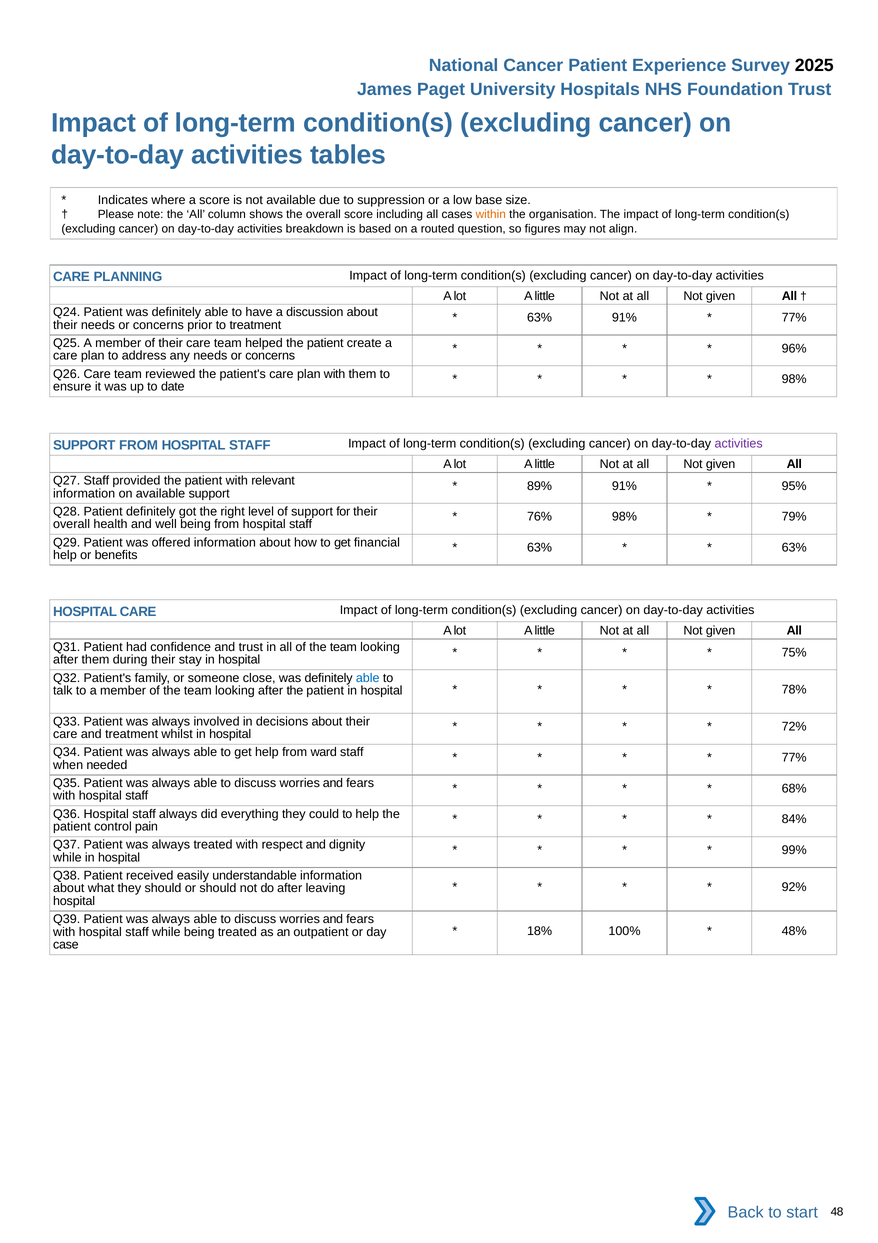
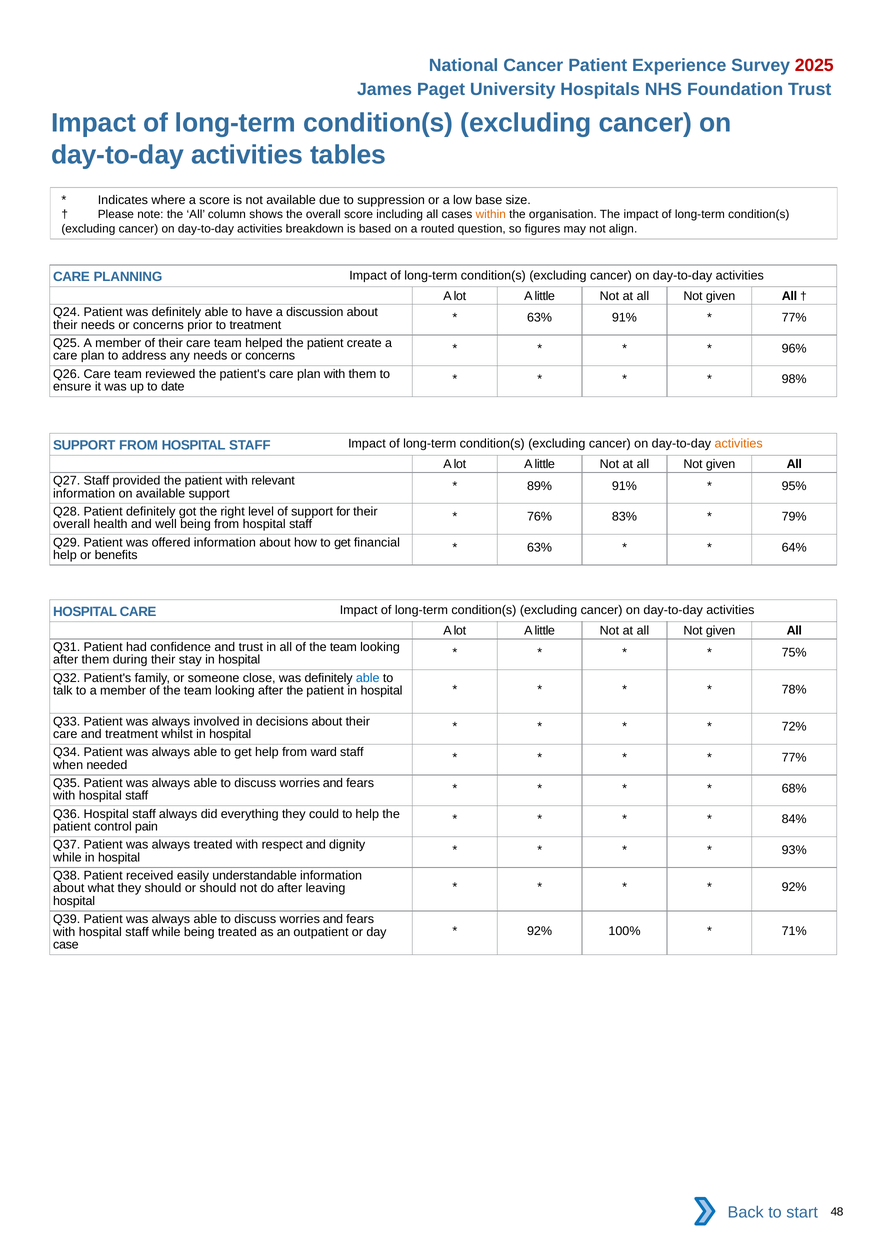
2025 colour: black -> red
activities at (739, 444) colour: purple -> orange
76% 98%: 98% -> 83%
63% at (794, 547): 63% -> 64%
99%: 99% -> 93%
18% at (540, 930): 18% -> 92%
48%: 48% -> 71%
